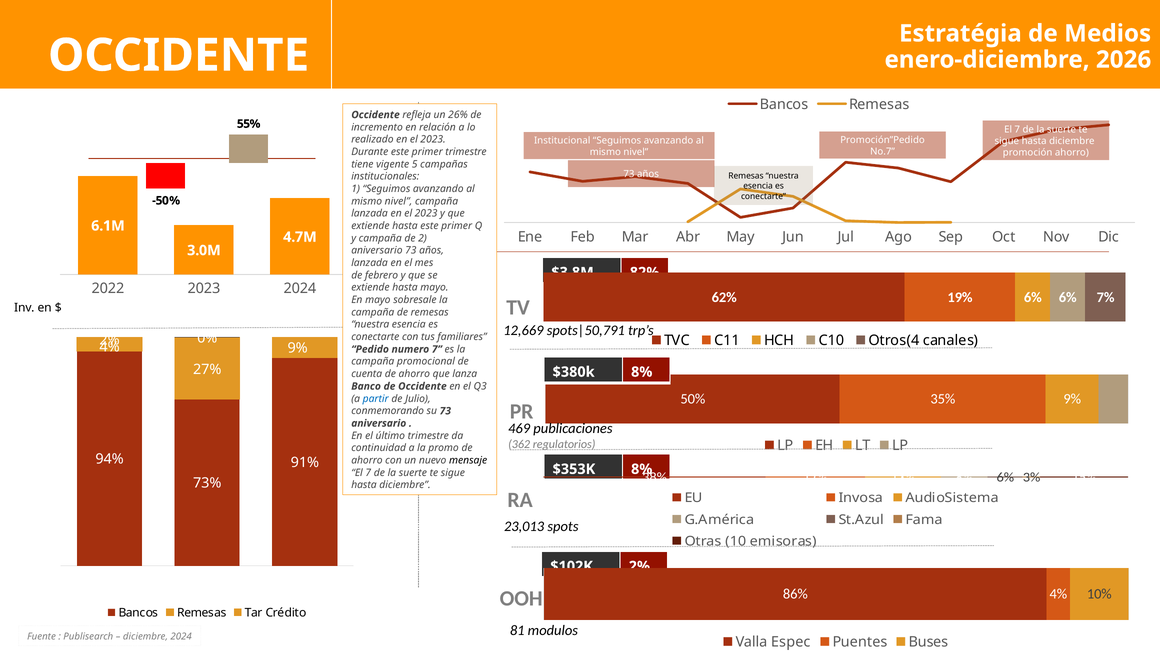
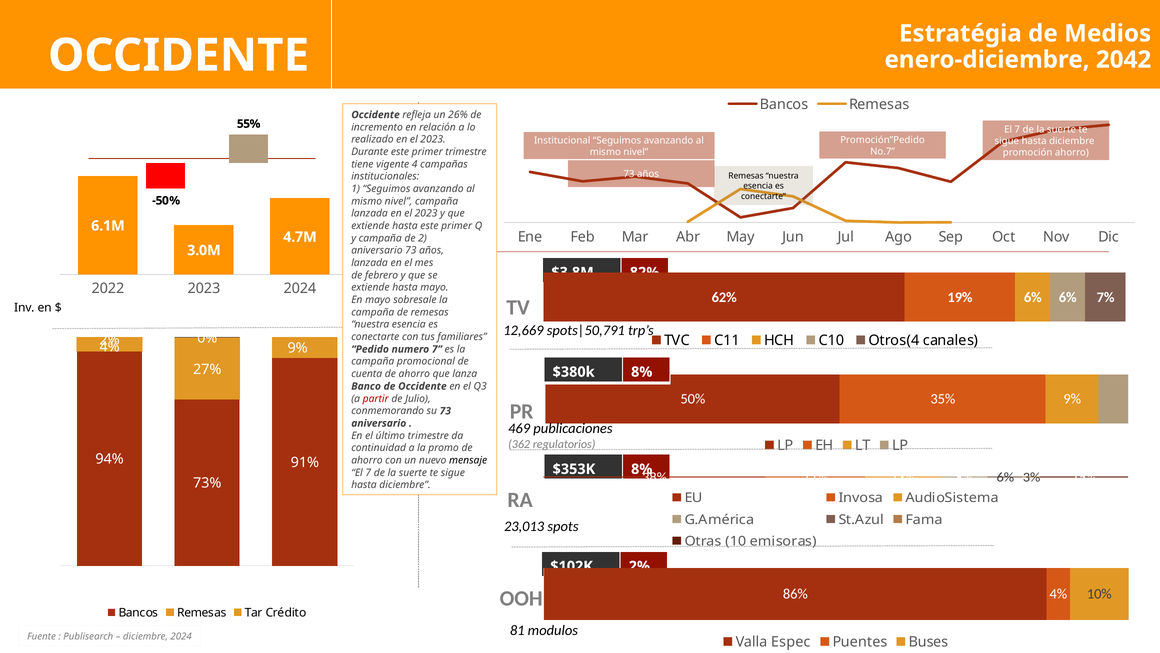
2026: 2026 -> 2042
5: 5 -> 4
partir colour: blue -> red
